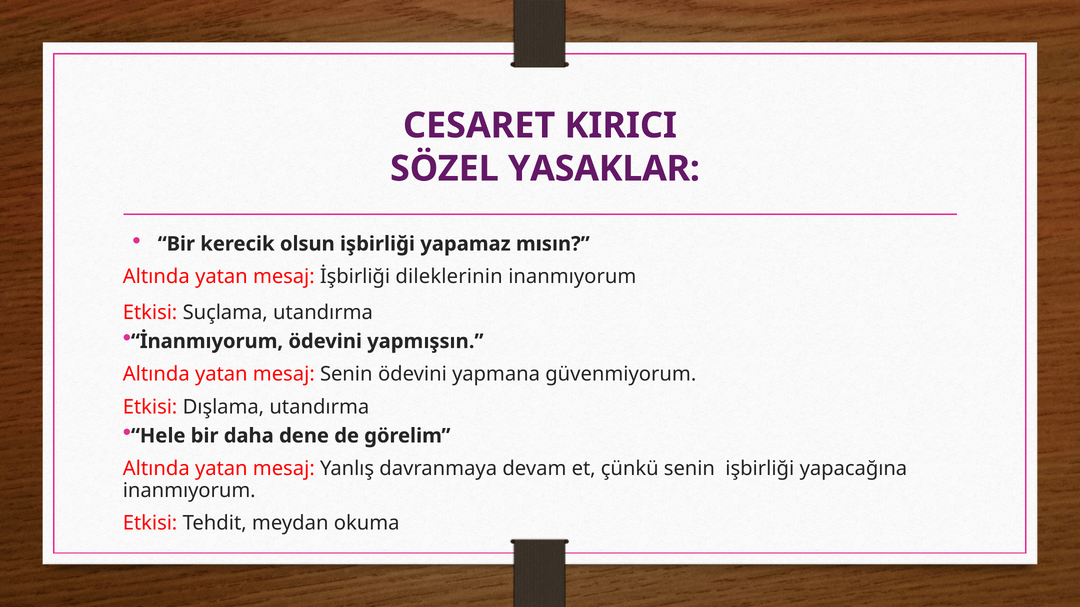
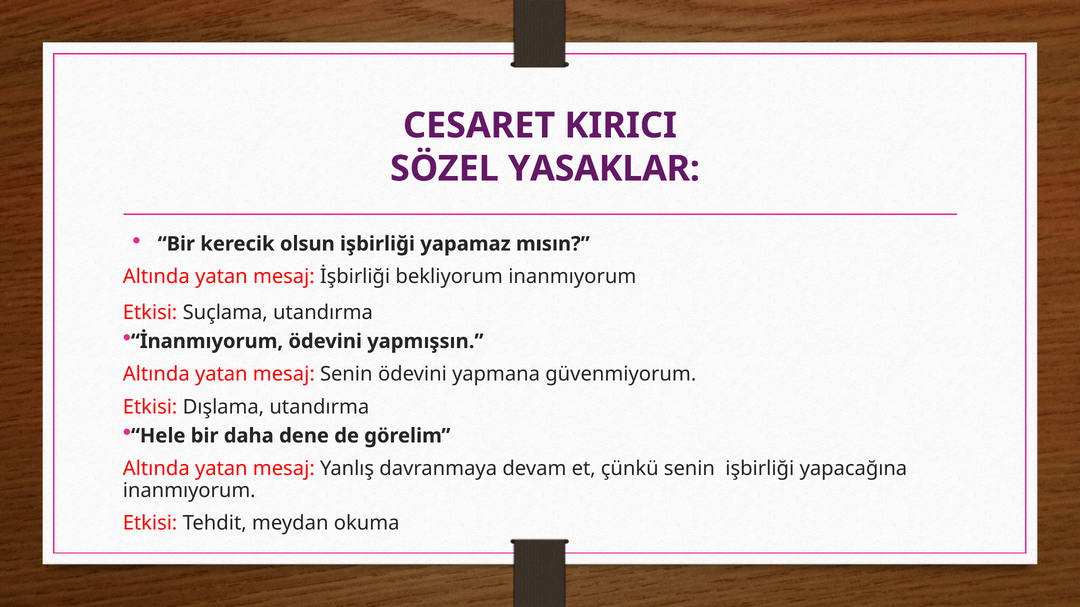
dileklerinin: dileklerinin -> bekliyorum
